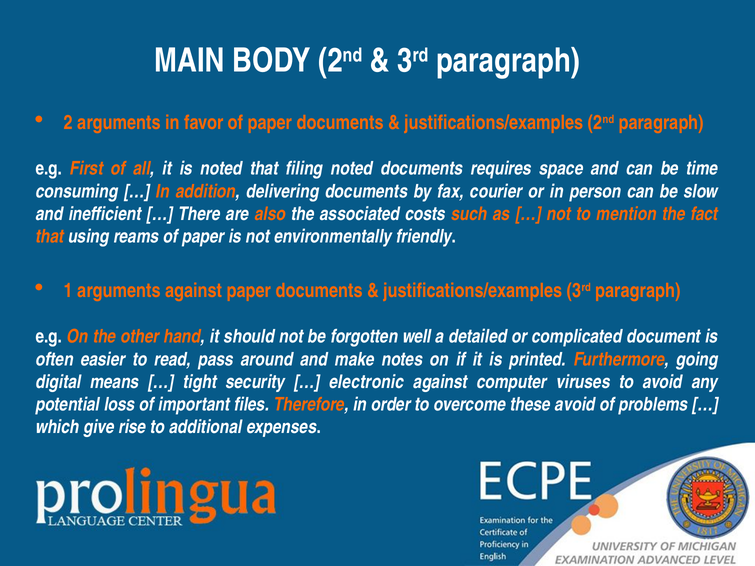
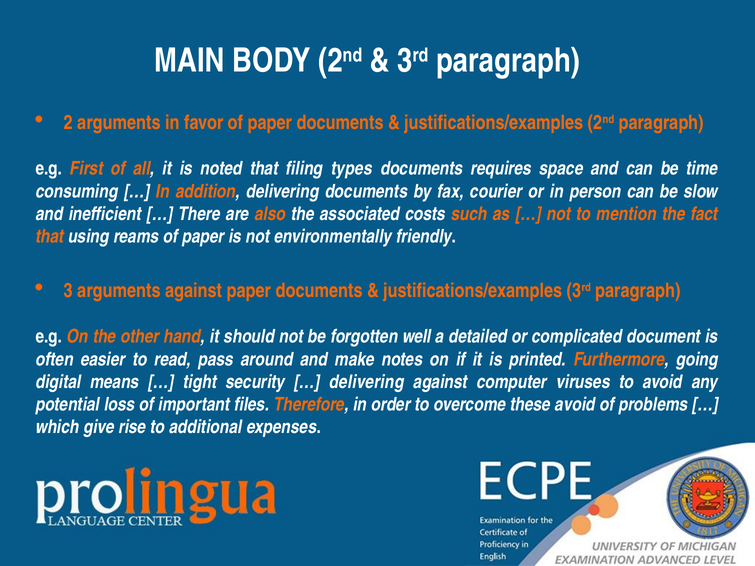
filing noted: noted -> types
1: 1 -> 3
electronic at (367, 382): electronic -> delivering
